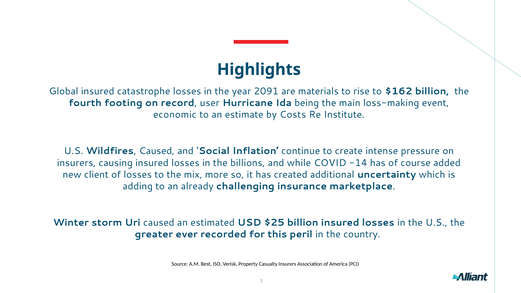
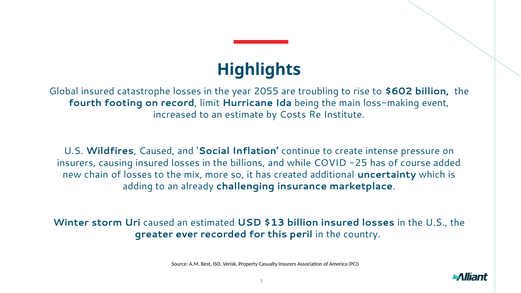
2091: 2091 -> 2055
materials: materials -> troubling
$162: $162 -> $602
user: user -> limit
economic: economic -> increased
-14: -14 -> -25
client: client -> chain
$25: $25 -> $13
